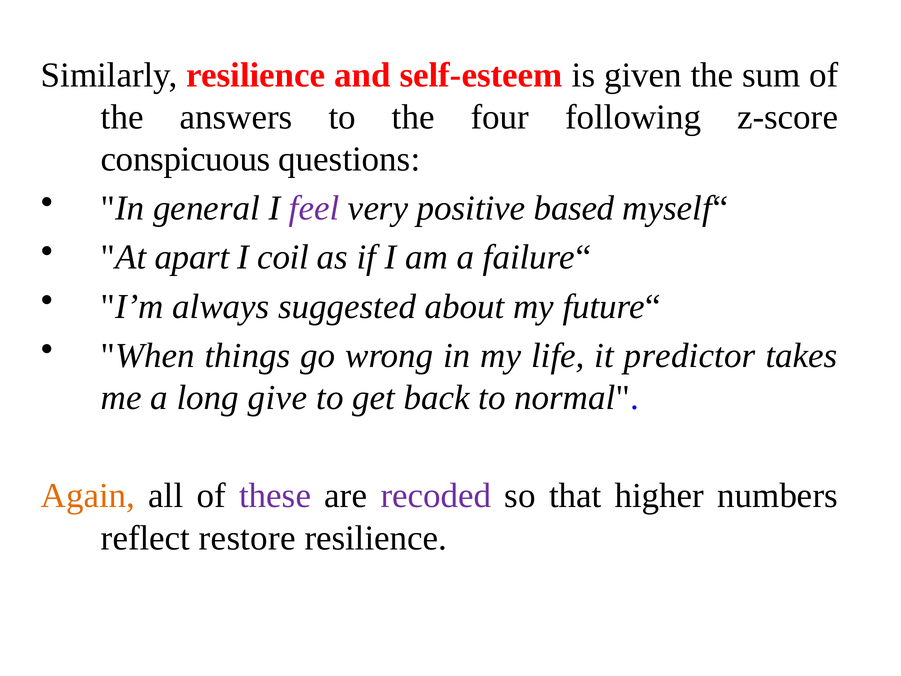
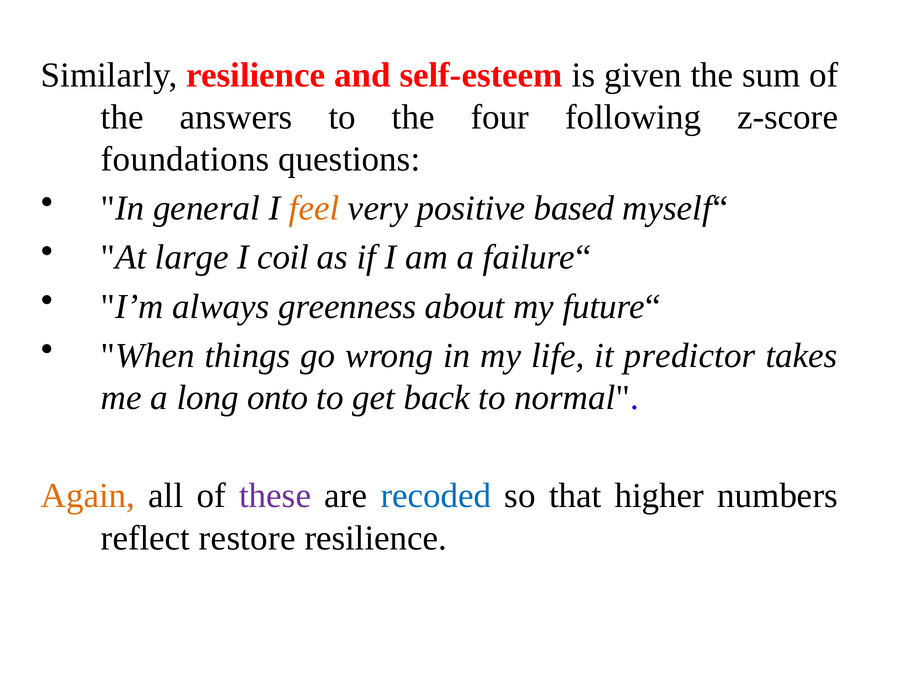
conspicuous: conspicuous -> foundations
feel colour: purple -> orange
apart: apart -> large
suggested: suggested -> greenness
give: give -> onto
recoded colour: purple -> blue
